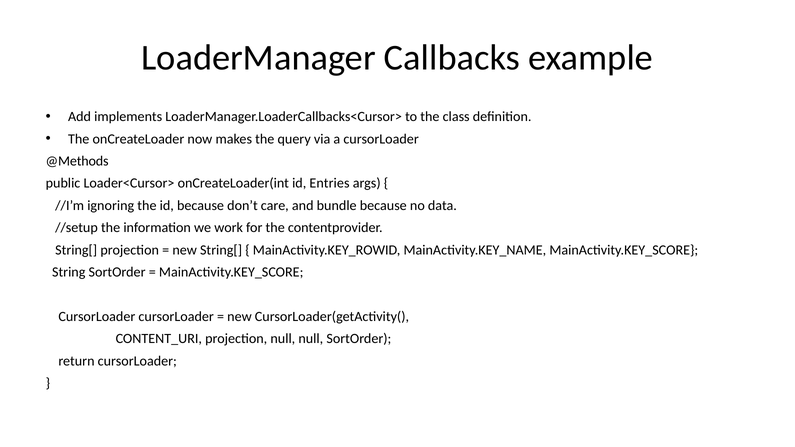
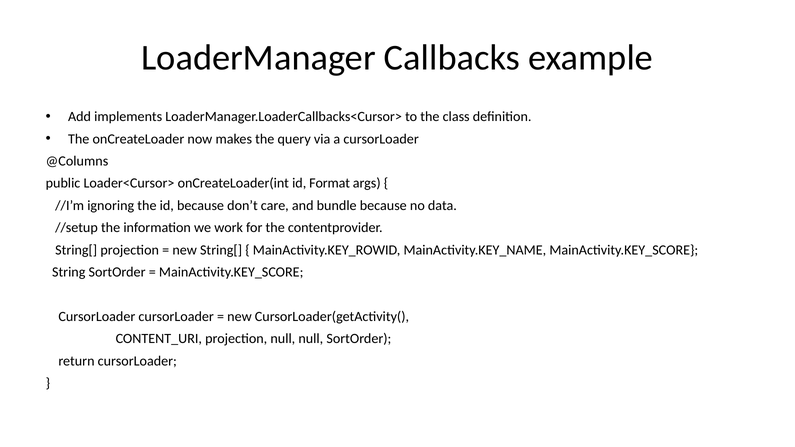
@Methods: @Methods -> @Columns
Entries: Entries -> Format
